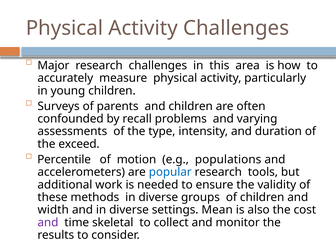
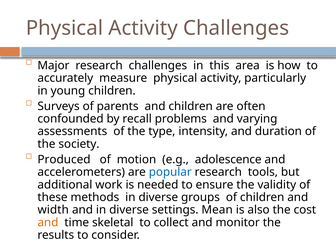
exceed: exceed -> society
Percentile: Percentile -> Produced
populations: populations -> adolescence
and at (48, 222) colour: purple -> orange
